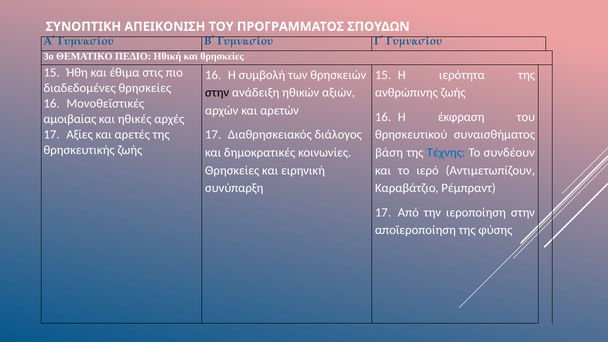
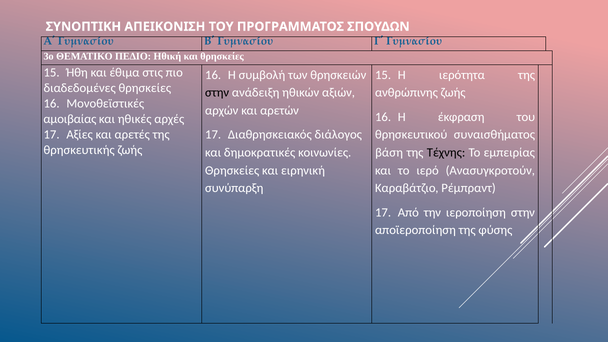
Τέχνης colour: blue -> black
συνδέουν: συνδέουν -> εμπειρίας
Αντιμετωπίζουν: Αντιμετωπίζουν -> Ανασυγκροτούν
